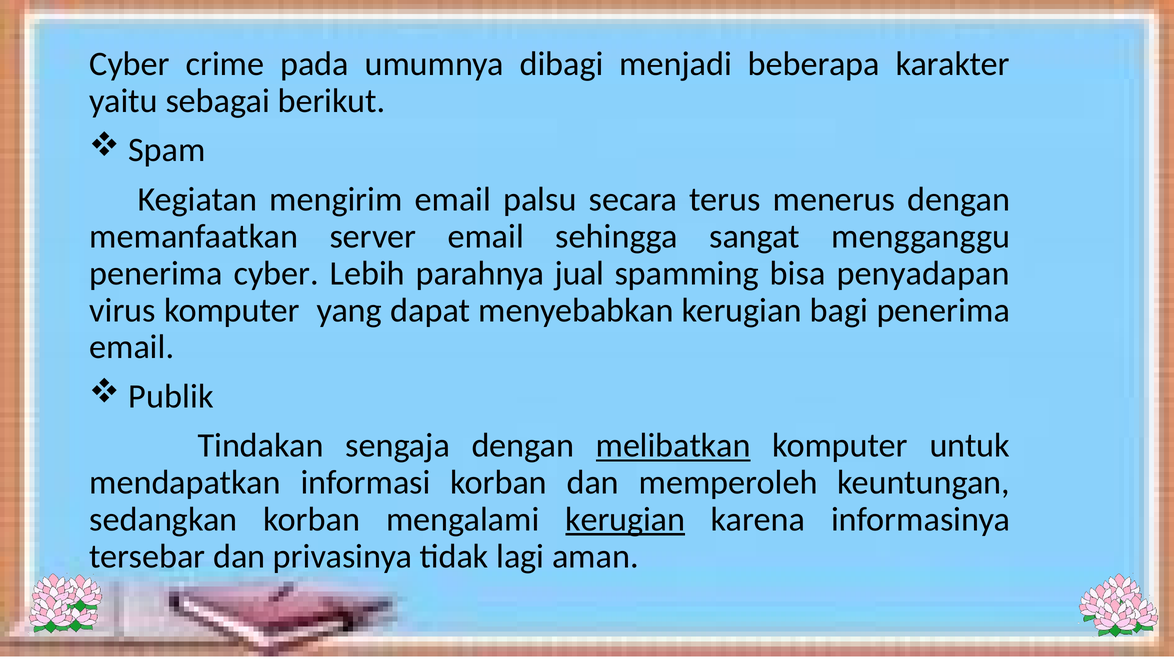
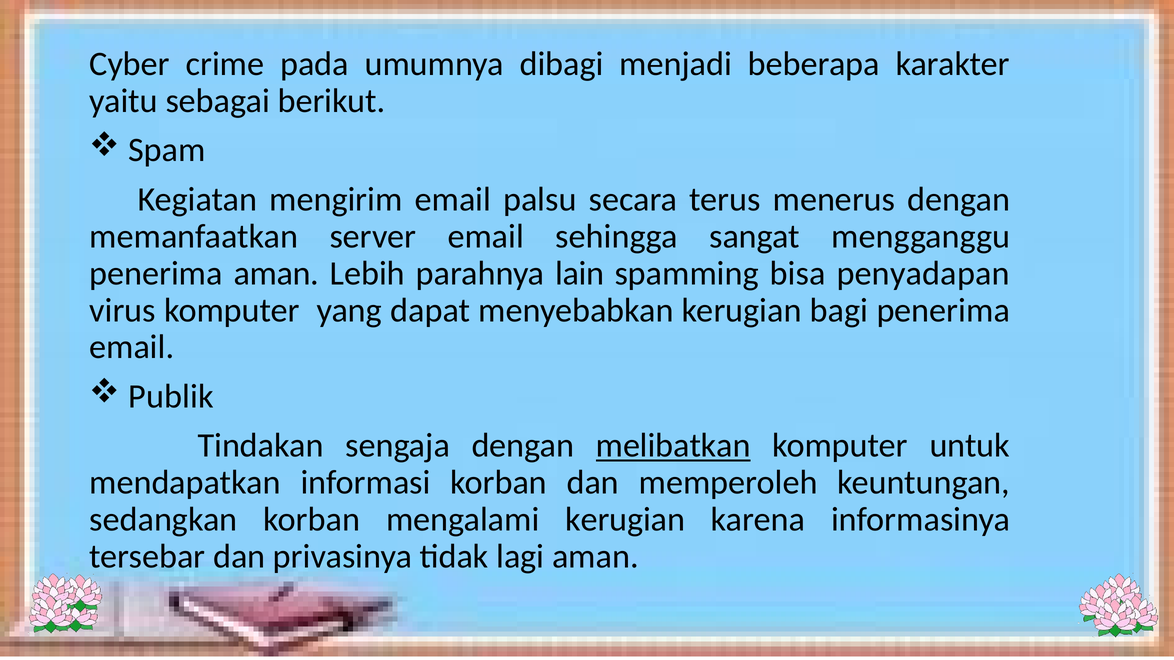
penerima cyber: cyber -> aman
jual: jual -> lain
kerugian at (625, 520) underline: present -> none
